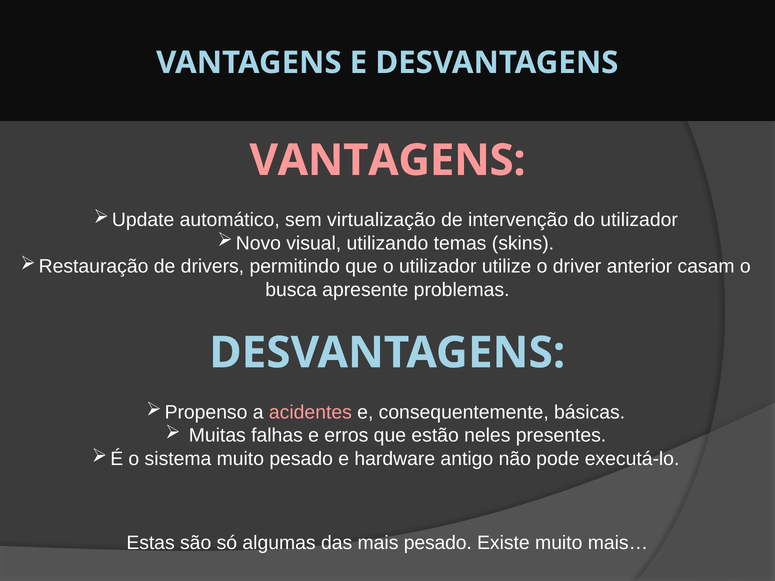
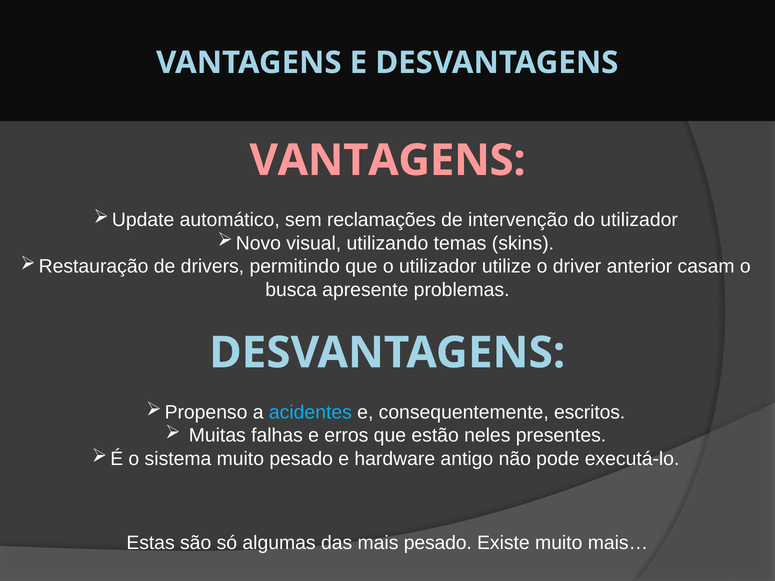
virtualização: virtualização -> reclamações
acidentes colour: pink -> light blue
básicas: básicas -> escritos
